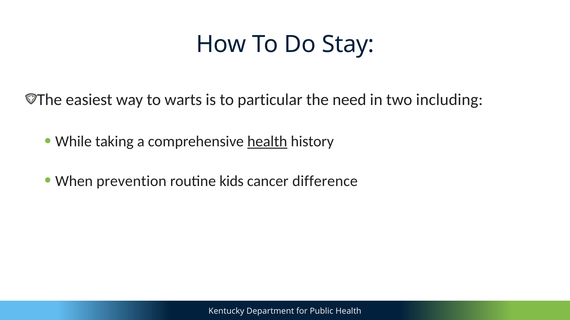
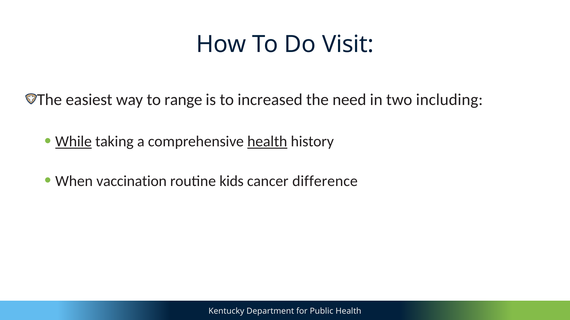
Stay: Stay -> Visit
warts: warts -> range
particular: particular -> increased
While underline: none -> present
prevention: prevention -> vaccination
